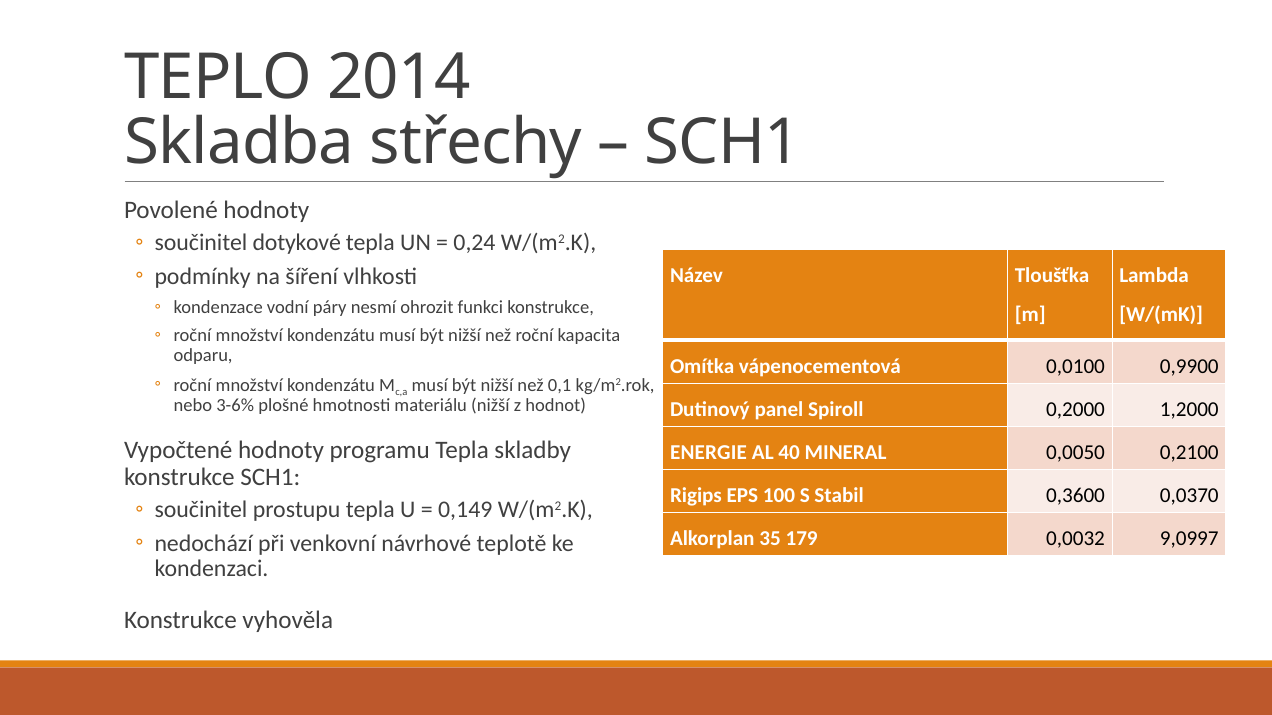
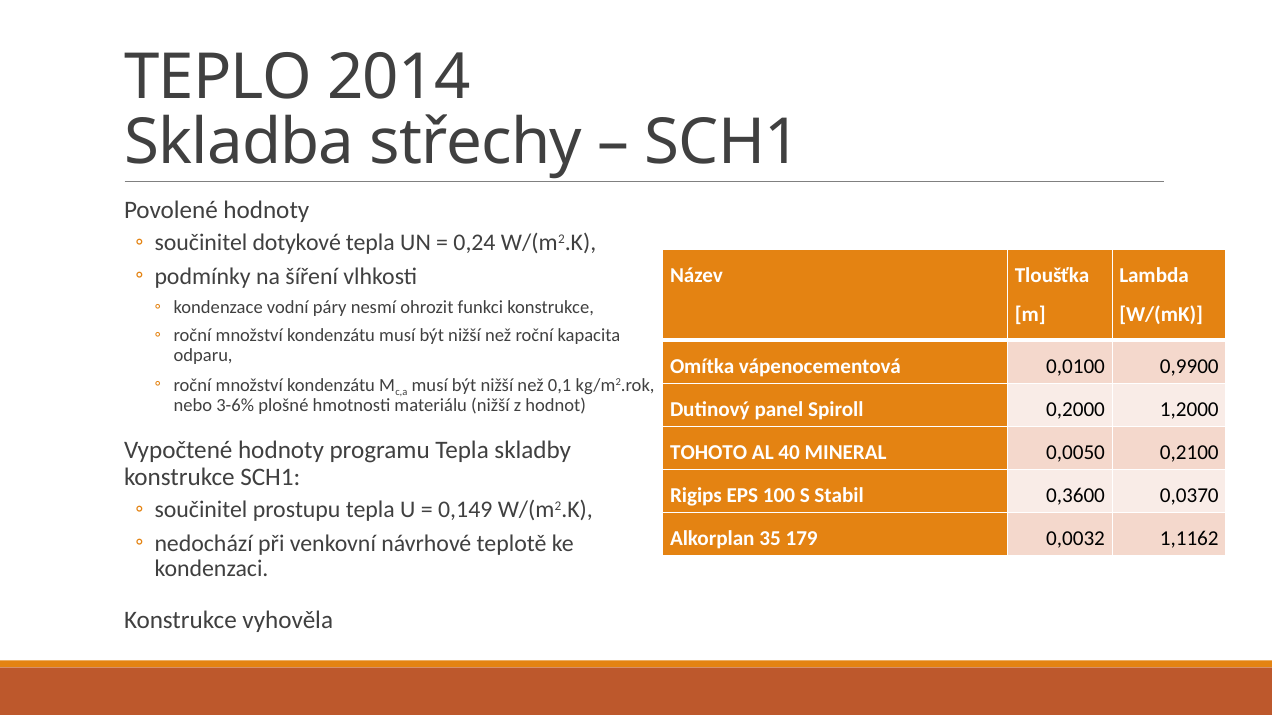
ENERGIE: ENERGIE -> TOHOTO
9,0997: 9,0997 -> 1,1162
